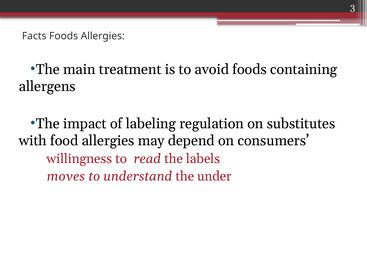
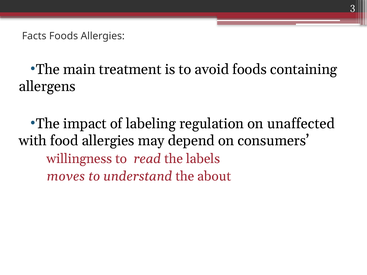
substitutes: substitutes -> unaffected
under: under -> about
